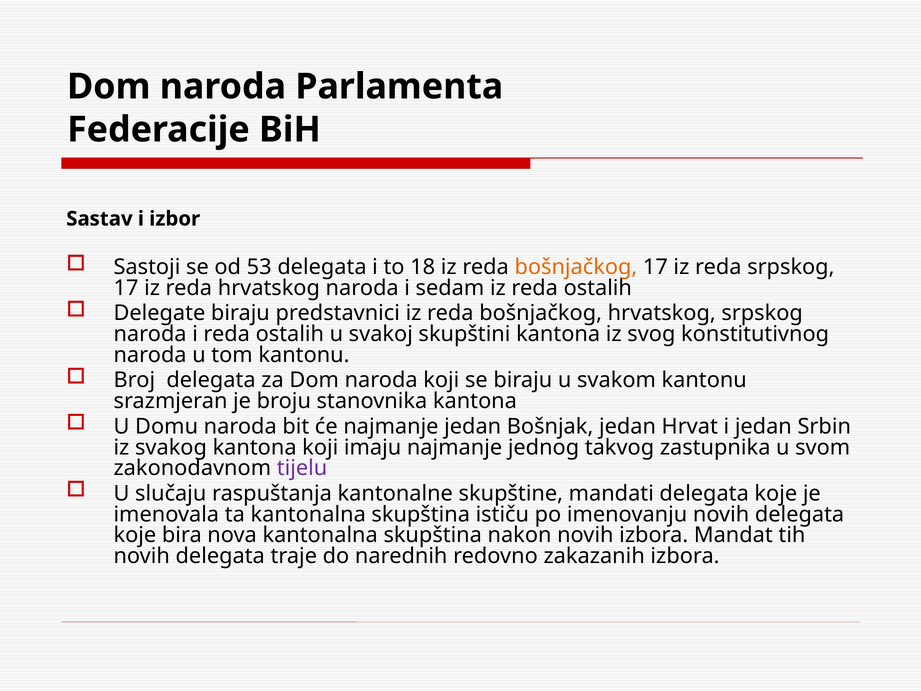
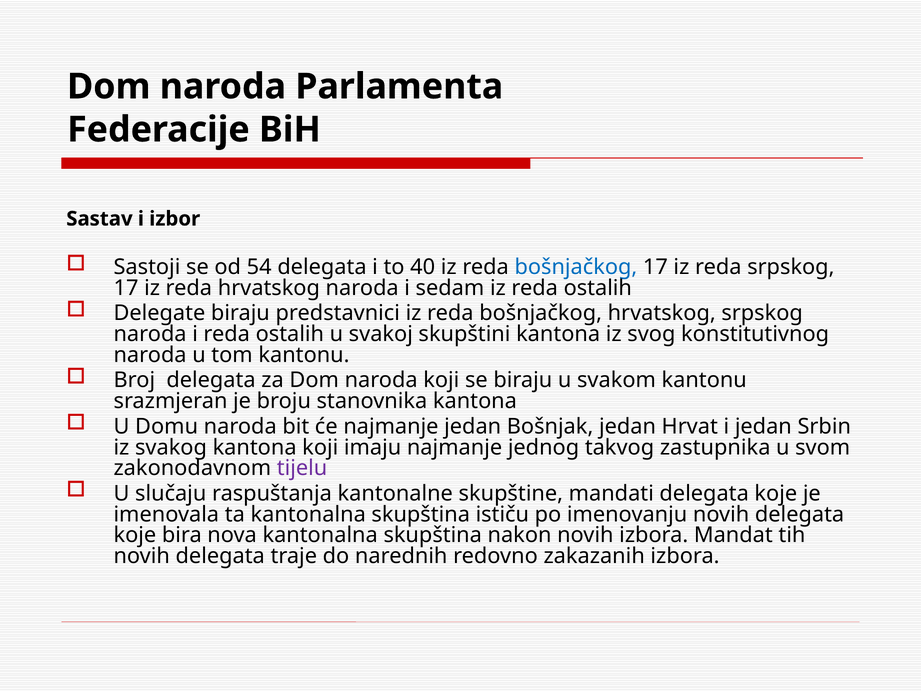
53: 53 -> 54
18: 18 -> 40
bošnjačkog at (576, 267) colour: orange -> blue
